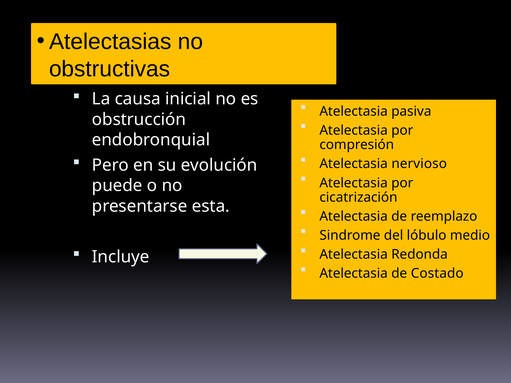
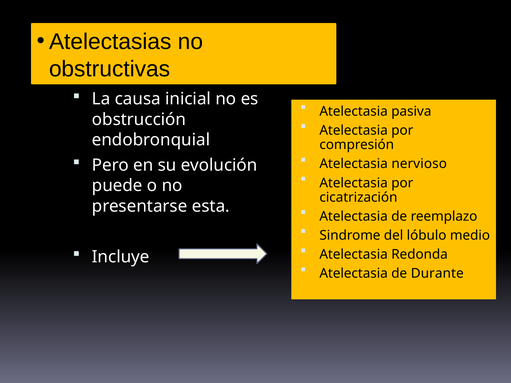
Costado: Costado -> Durante
